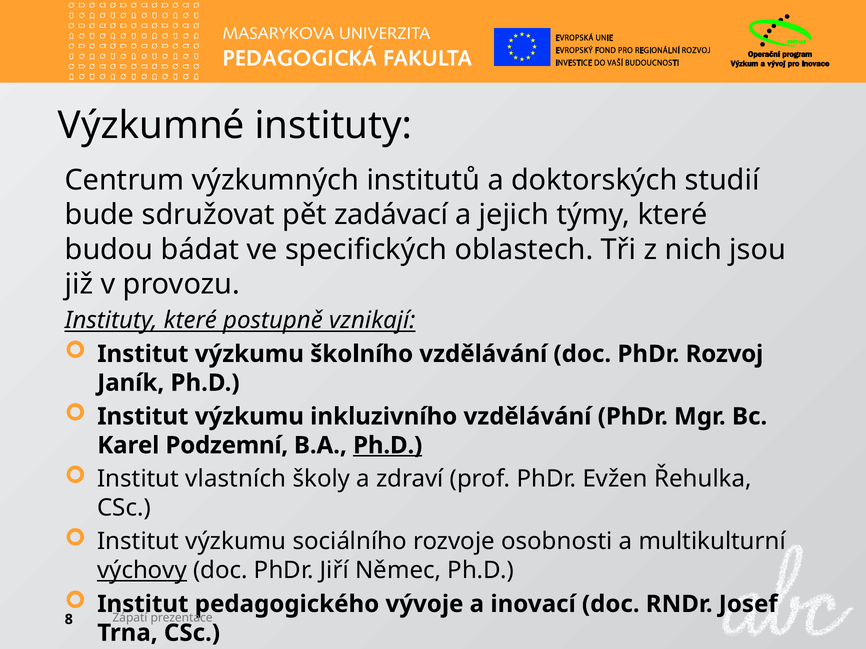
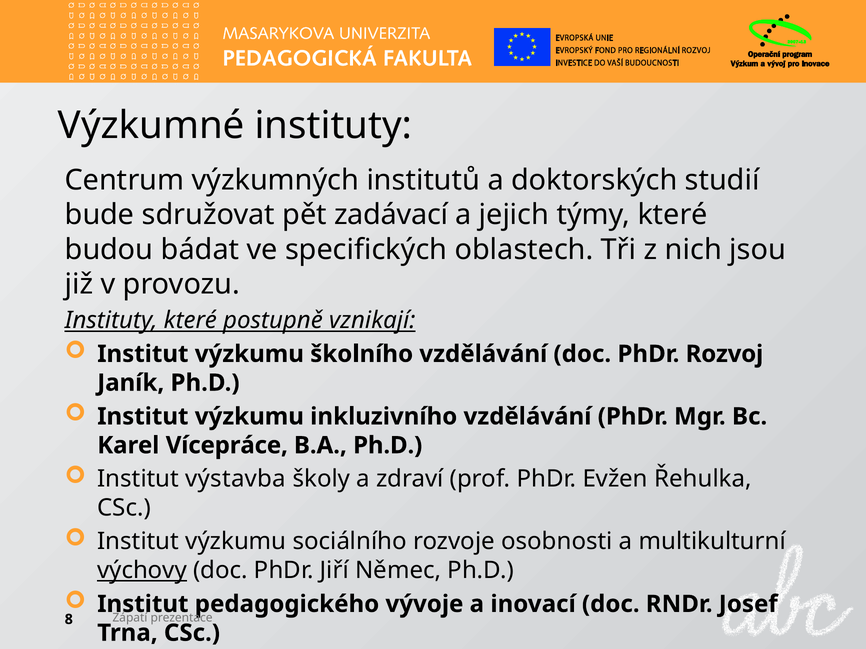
Podzemní: Podzemní -> Vícepráce
Ph.D at (388, 446) underline: present -> none
vlastních: vlastních -> výstavba
